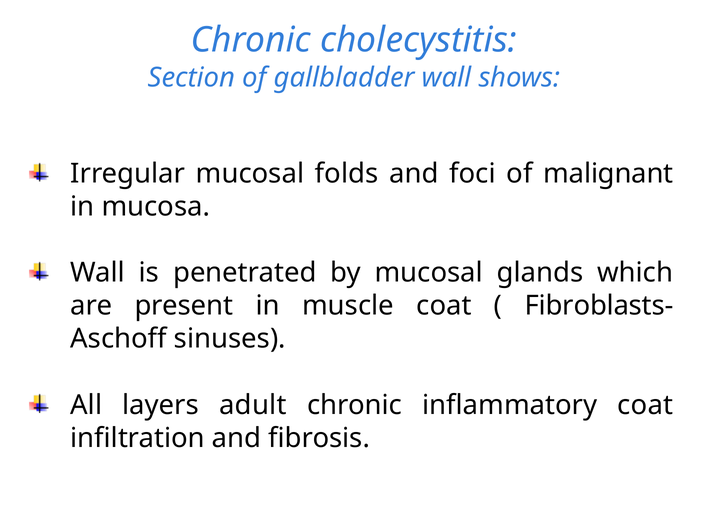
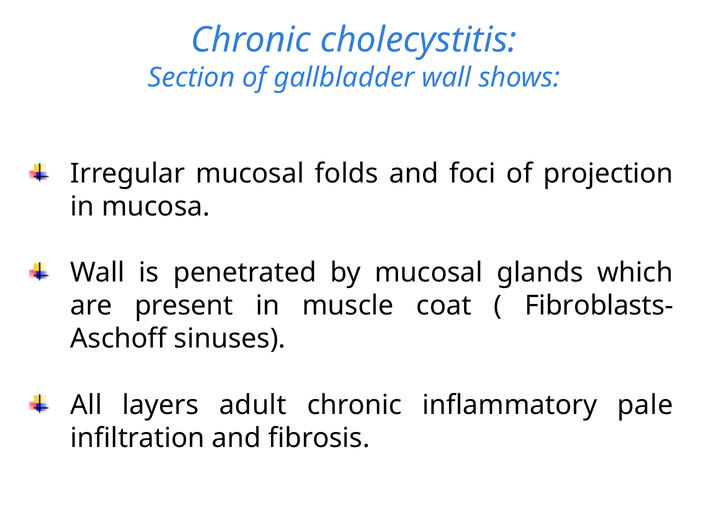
malignant: malignant -> projection
inflammatory coat: coat -> pale
